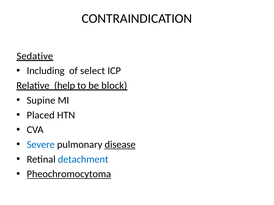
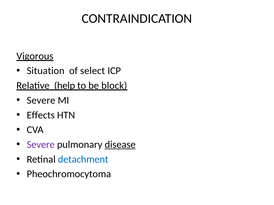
Sedative: Sedative -> Vigorous
Including: Including -> Situation
Supine at (41, 101): Supine -> Severe
Placed: Placed -> Effects
Severe at (41, 145) colour: blue -> purple
Pheochromocytoma underline: present -> none
